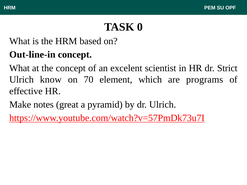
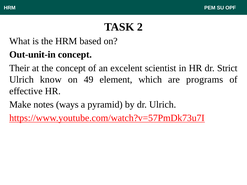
0: 0 -> 2
Out-line-in: Out-line-in -> Out-unit-in
What at (19, 68): What -> Their
70: 70 -> 49
great: great -> ways
